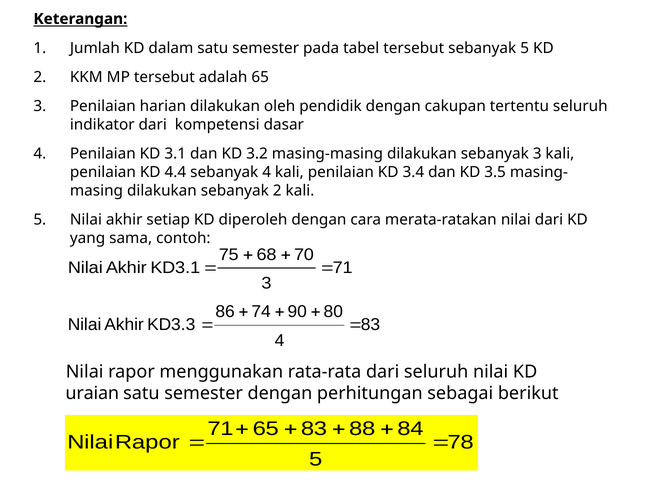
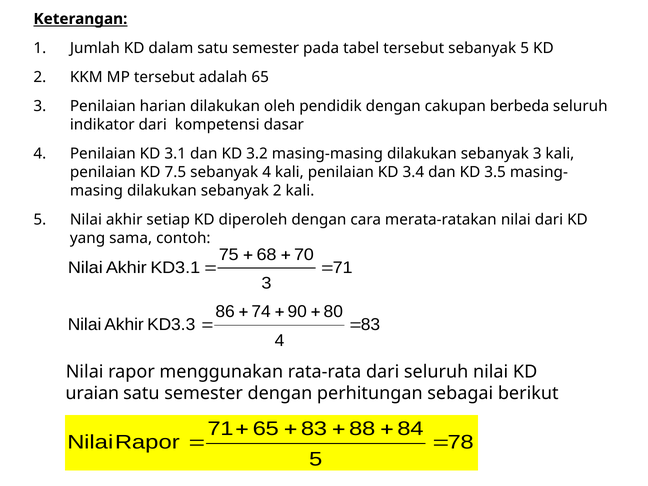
tertentu: tertentu -> berbeda
4.4: 4.4 -> 7.5
